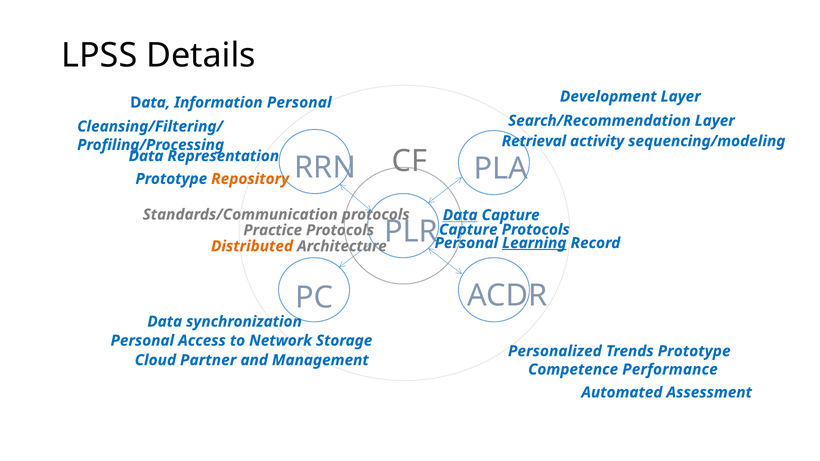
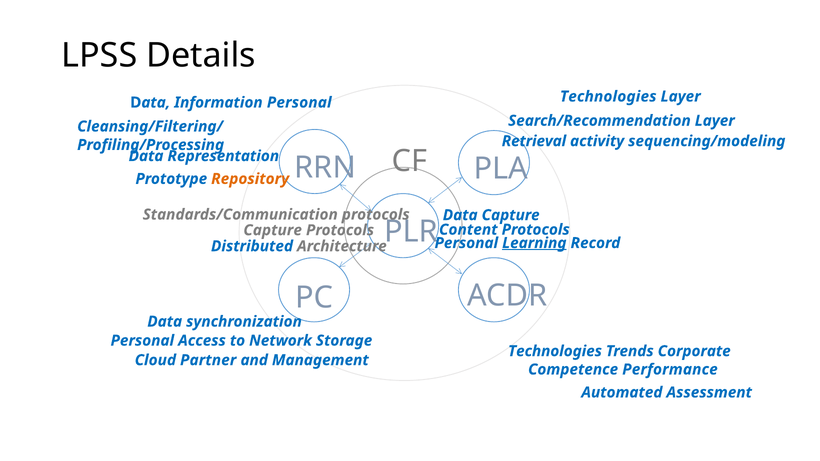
Development at (608, 97): Development -> Technologies
Data at (460, 215) underline: present -> none
Capture at (468, 230): Capture -> Content
Practice at (273, 230): Practice -> Capture
Distributed colour: orange -> blue
Personalized at (555, 351): Personalized -> Technologies
Trends Prototype: Prototype -> Corporate
